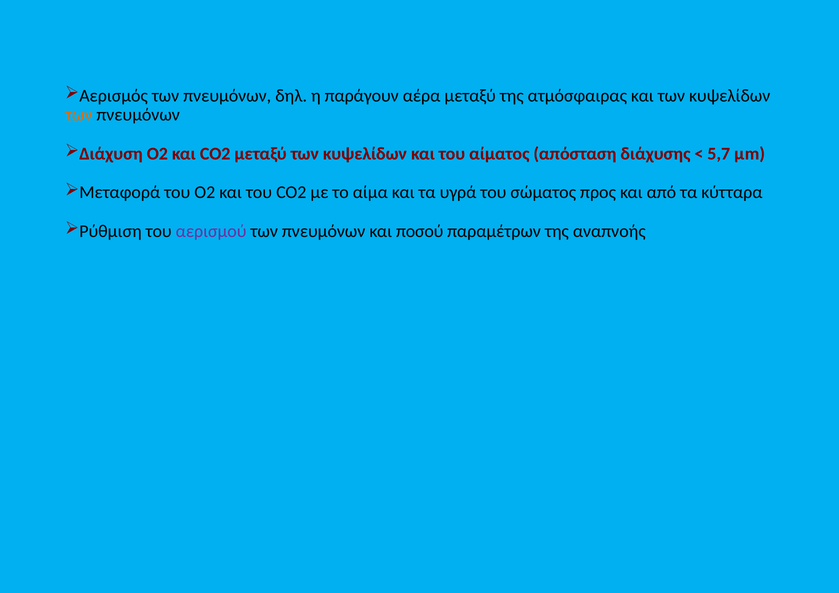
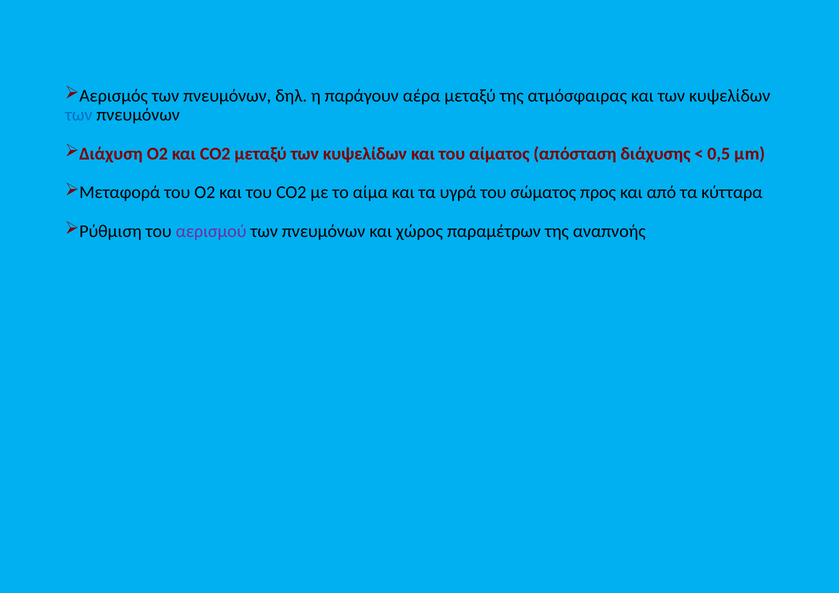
των at (79, 115) colour: orange -> blue
5,7: 5,7 -> 0,5
ποσού: ποσού -> χώρος
